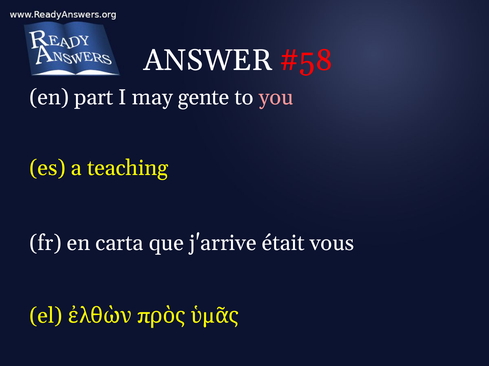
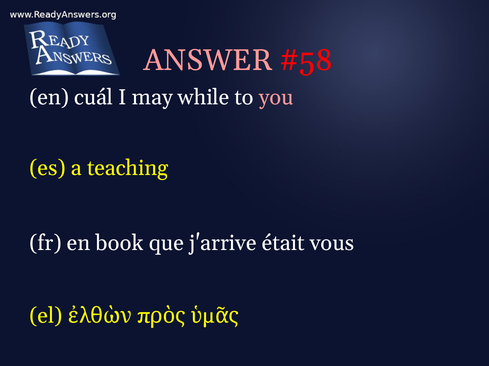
ANSWER colour: white -> pink
part: part -> cuál
gente: gente -> while
carta: carta -> book
